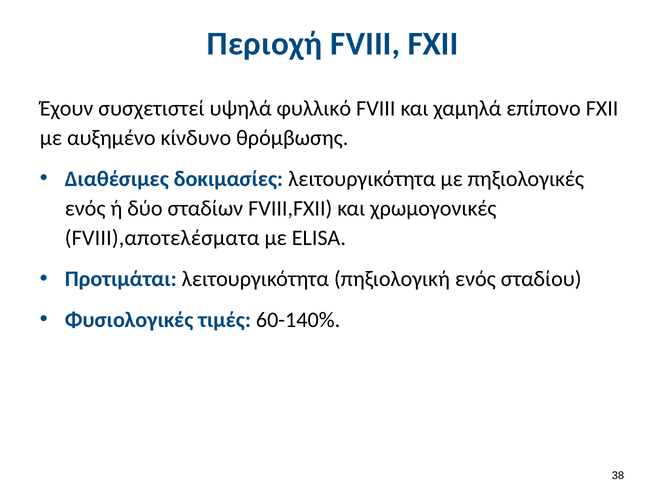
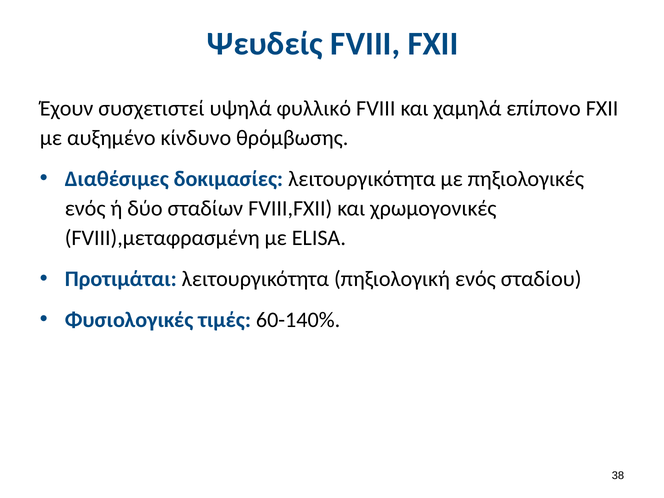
Περιοχή: Περιοχή -> Ψευδείς
FVIII),αποτελέσματα: FVIII),αποτελέσματα -> FVIII),μεταφρασμένη
